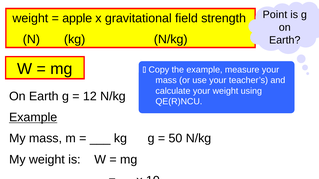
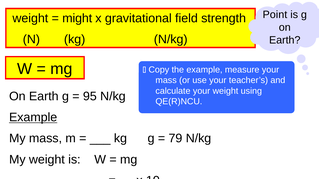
apple: apple -> might
12: 12 -> 95
50: 50 -> 79
